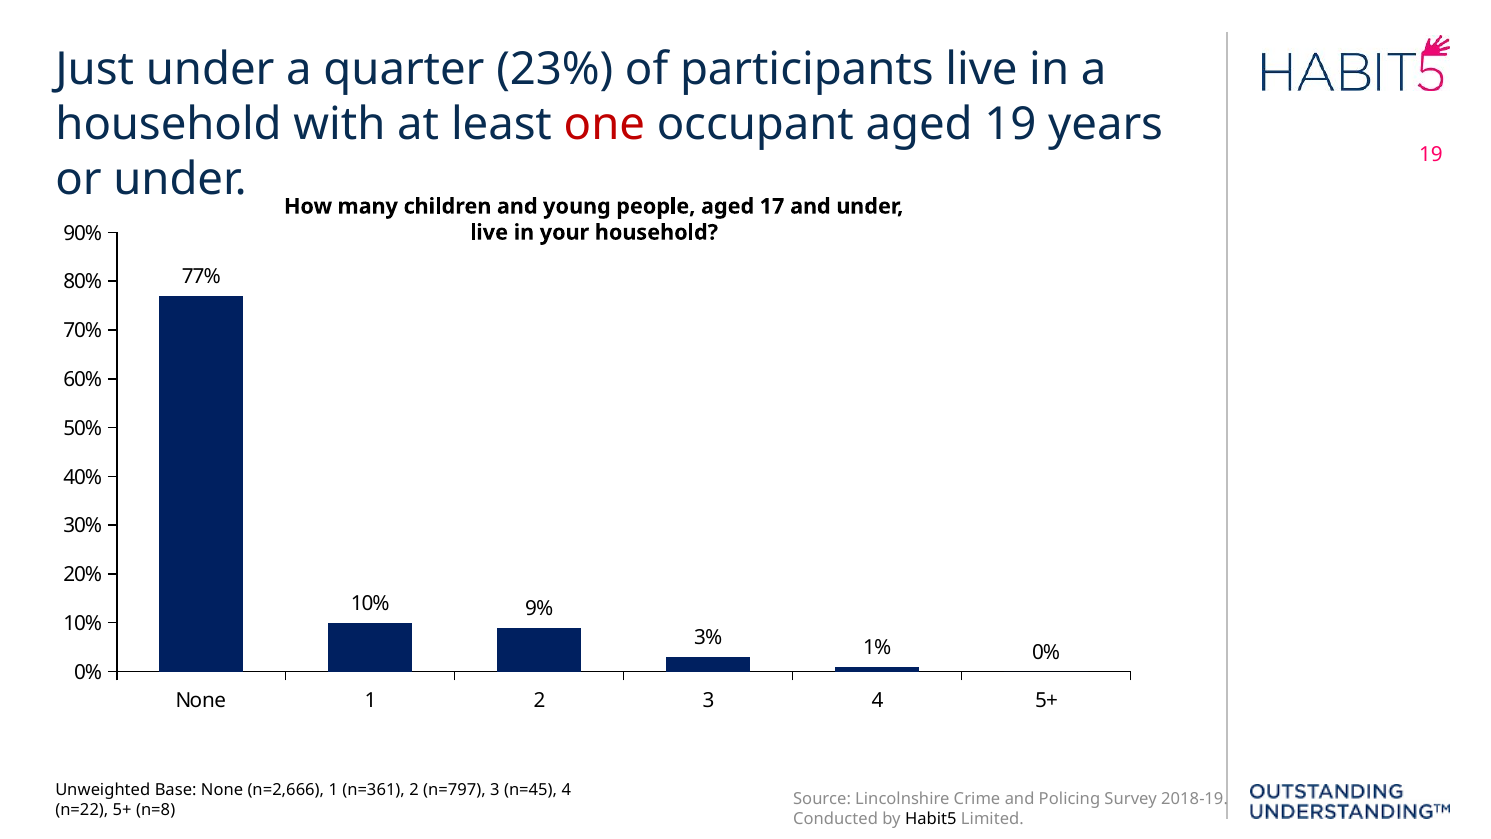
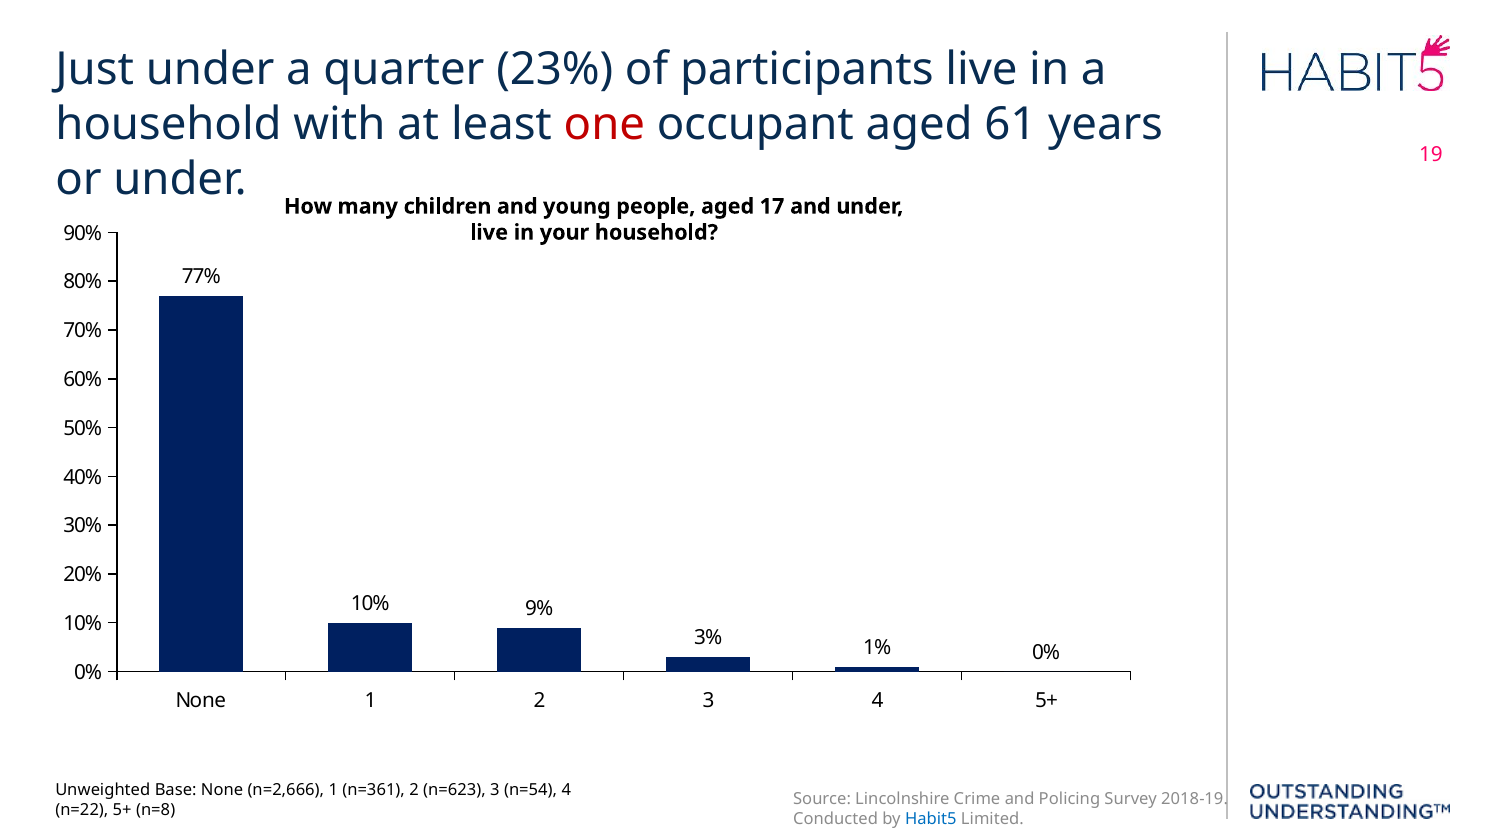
aged 19: 19 -> 61
n=797: n=797 -> n=623
n=45: n=45 -> n=54
Habit5 colour: black -> blue
